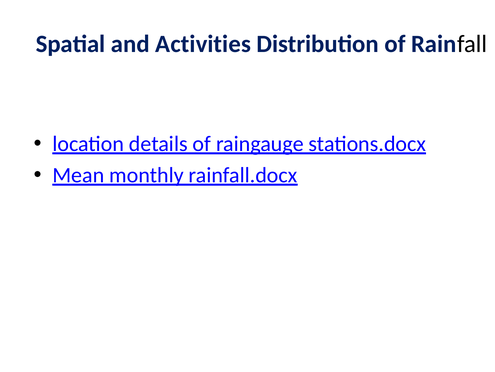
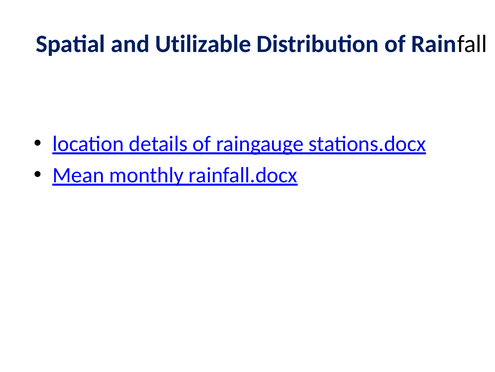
Activities: Activities -> Utilizable
